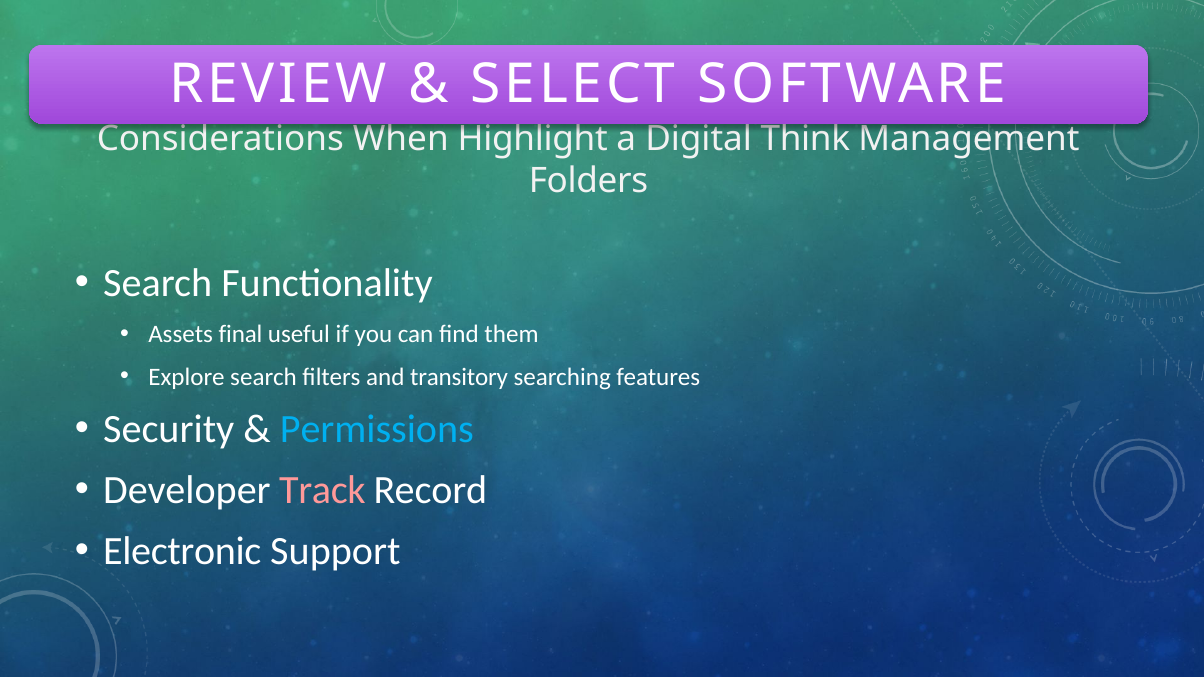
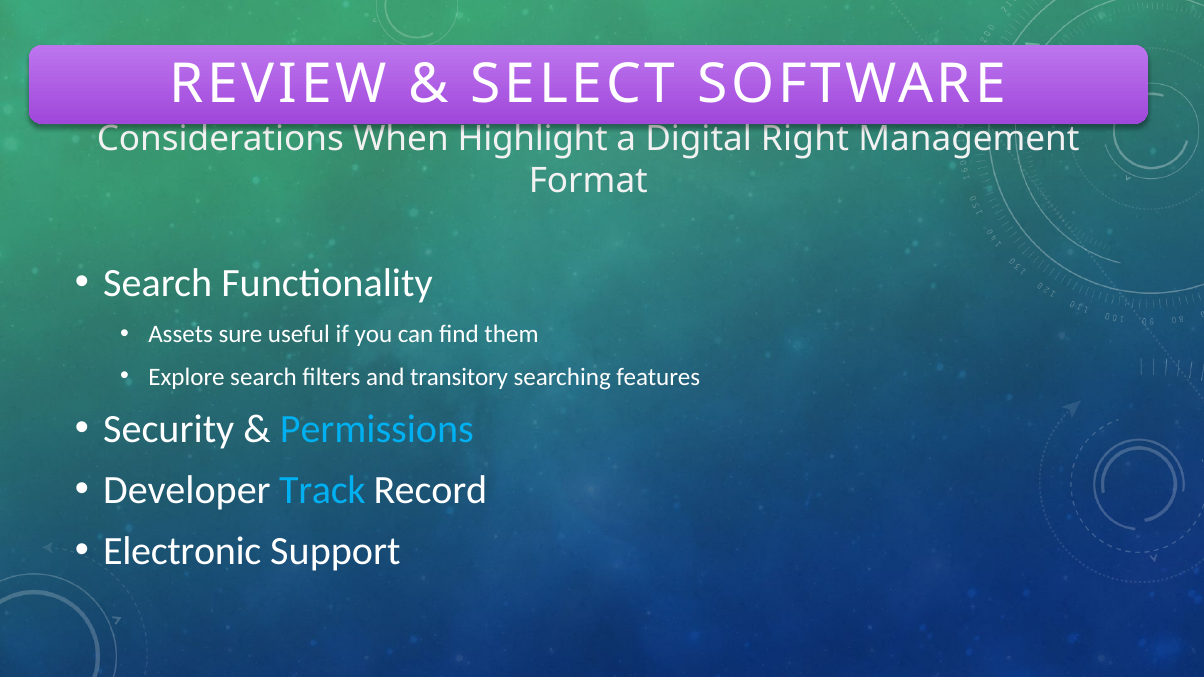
Think: Think -> Right
Folders: Folders -> Format
final: final -> sure
Track colour: pink -> light blue
